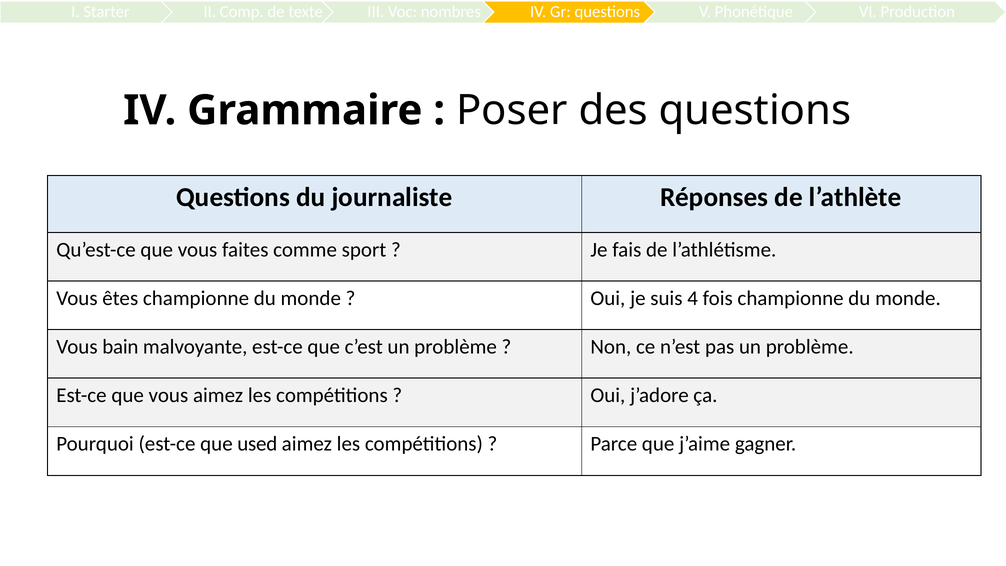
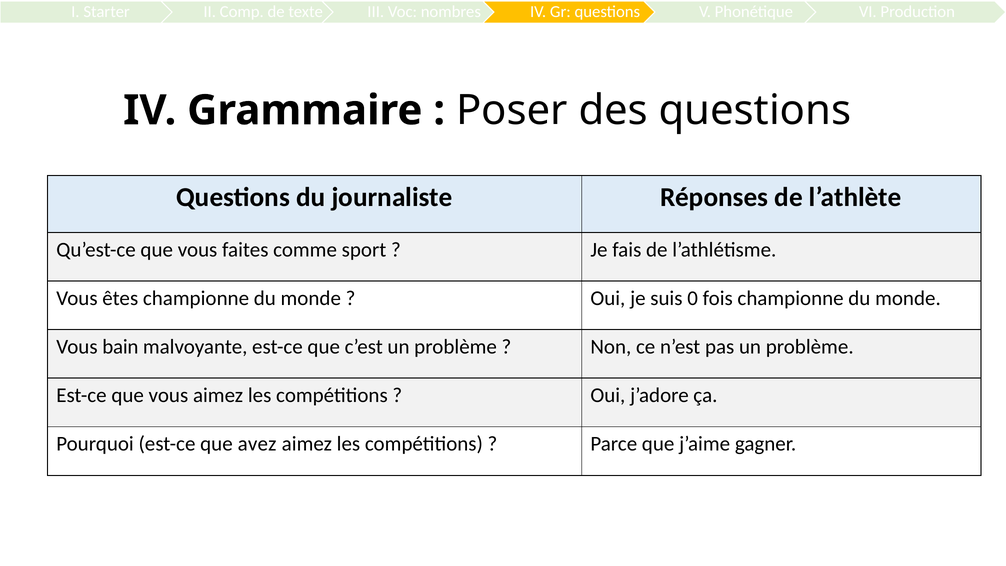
4: 4 -> 0
used: used -> avez
